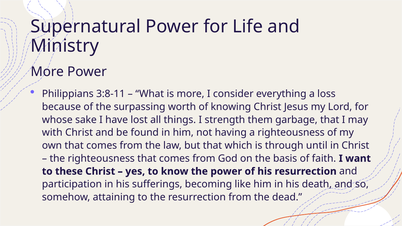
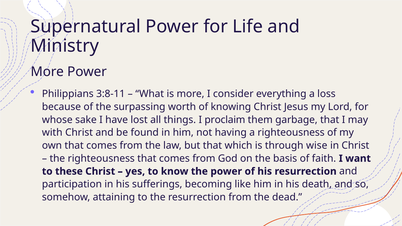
strength: strength -> proclaim
until: until -> wise
